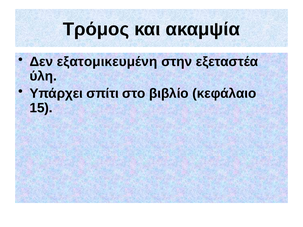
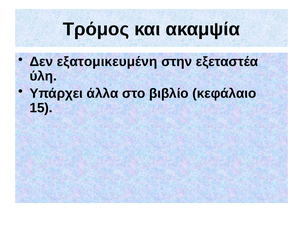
σπίτι: σπίτι -> άλλα
